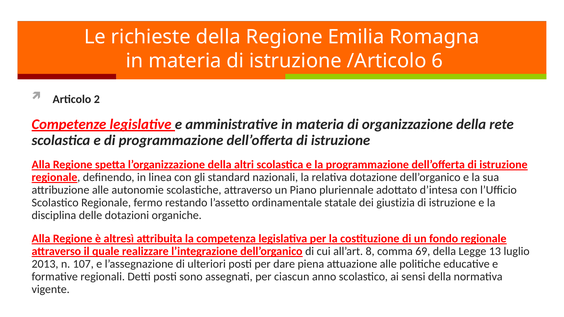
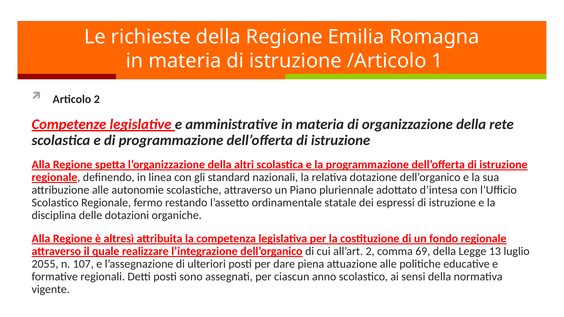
6: 6 -> 1
giustizia: giustizia -> espressi
all’art 8: 8 -> 2
2013: 2013 -> 2055
